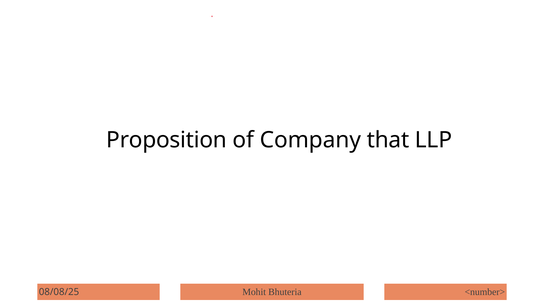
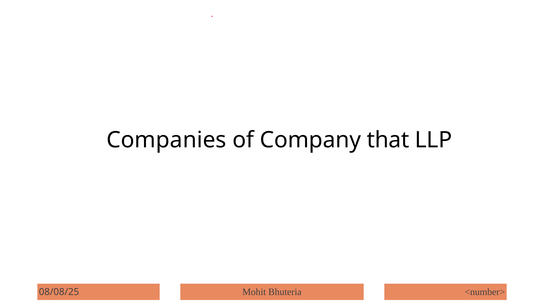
Proposition: Proposition -> Companies
